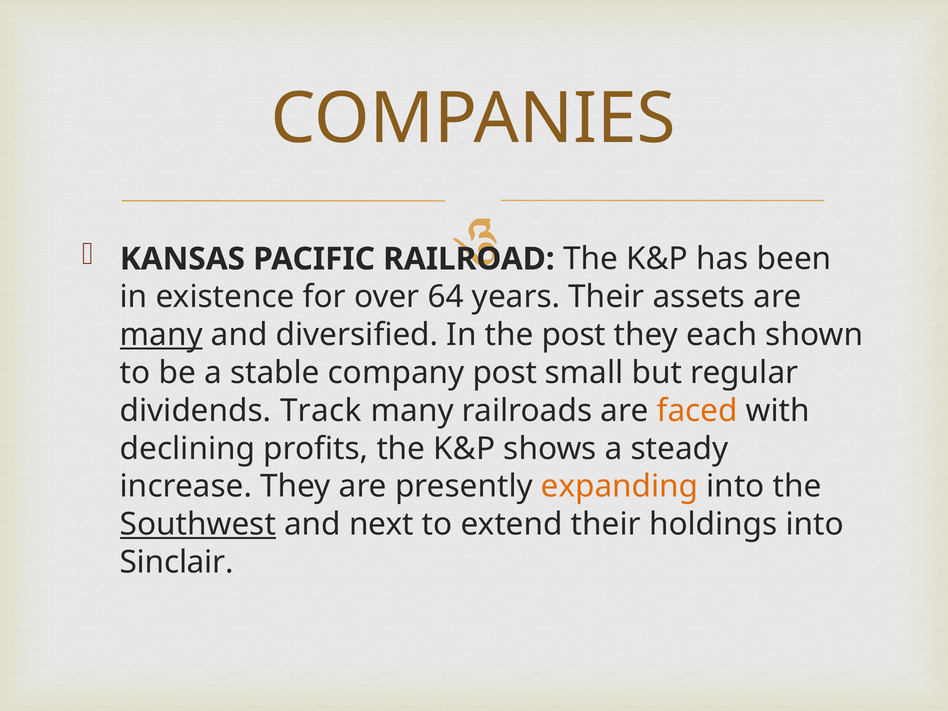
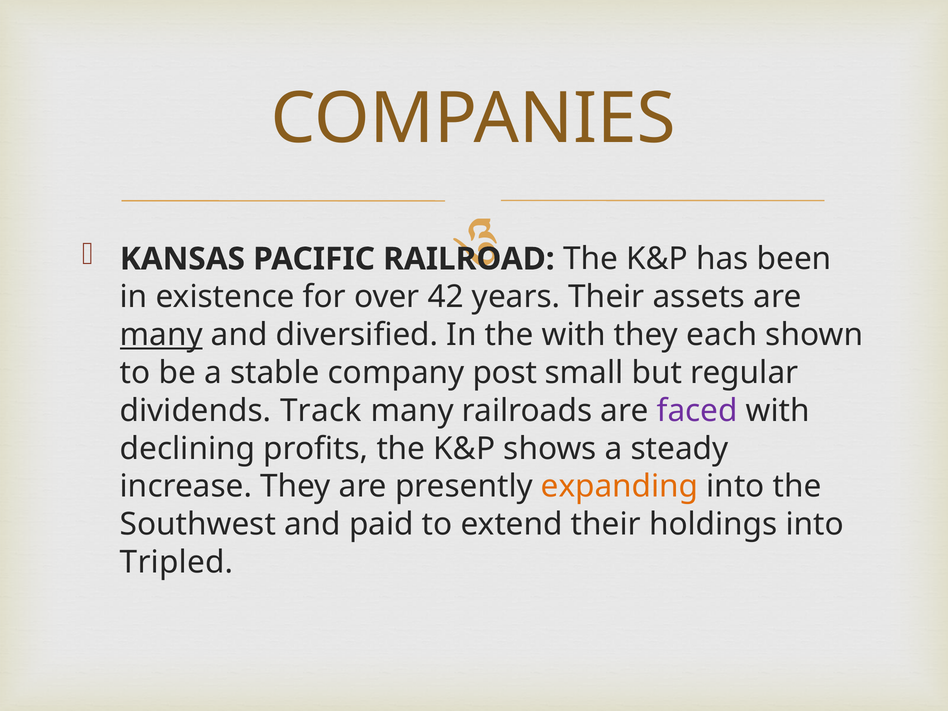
64: 64 -> 42
the post: post -> with
faced colour: orange -> purple
Southwest underline: present -> none
next: next -> paid
Sinclair: Sinclair -> Tripled
